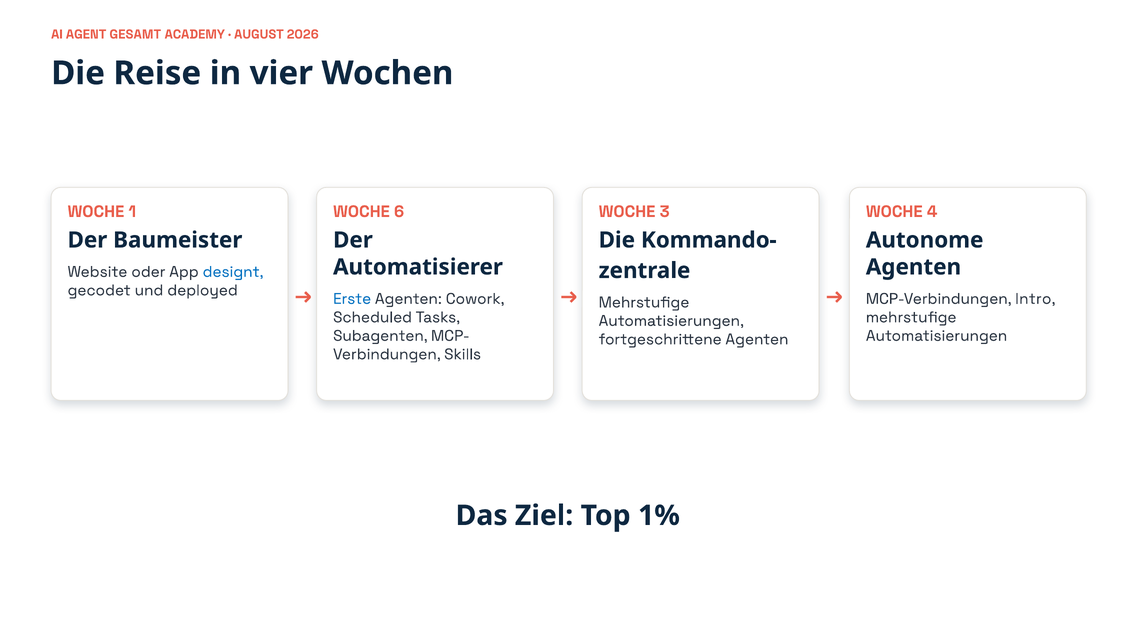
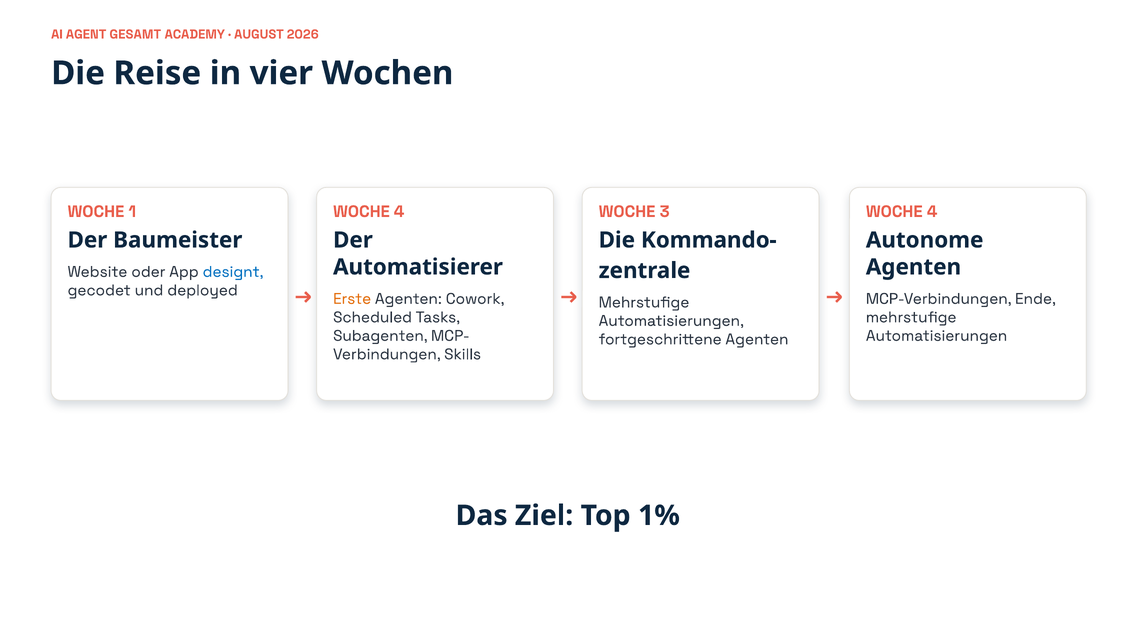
6 at (399, 212): 6 -> 4
Erste colour: blue -> orange
Intro: Intro -> Ende
